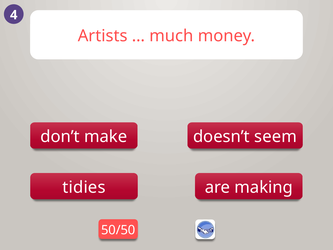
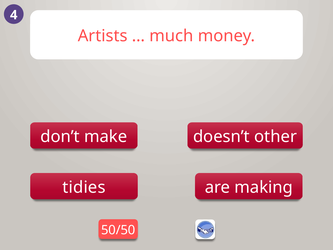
seem: seem -> other
